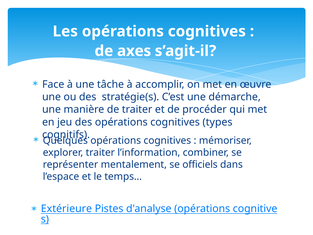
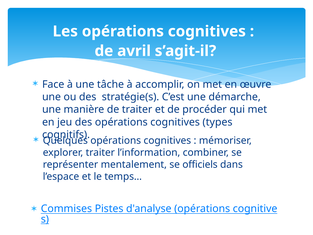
axes: axes -> avril
Extérieure: Extérieure -> Commises
